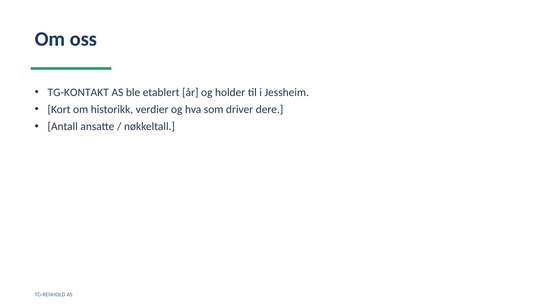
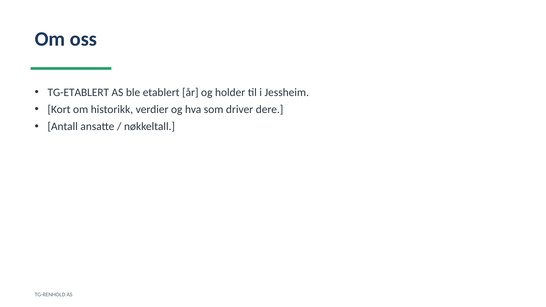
TG-KONTAKT: TG-KONTAKT -> TG-ETABLERT
